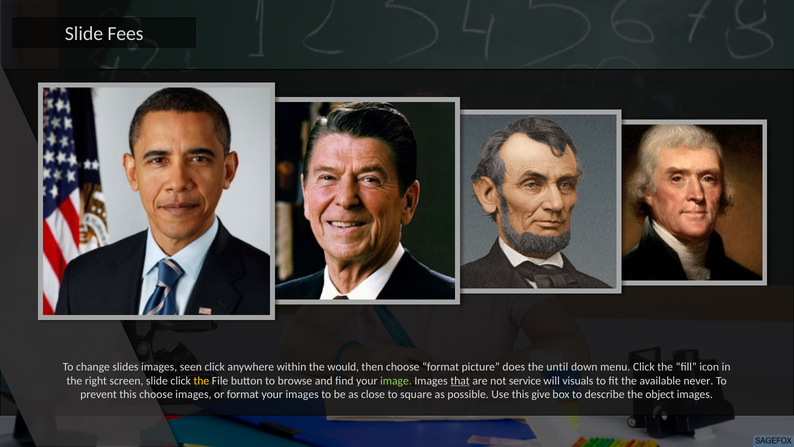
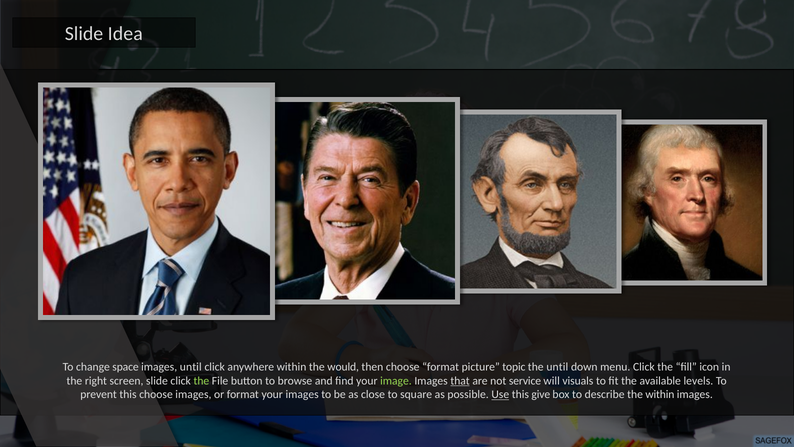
Fees: Fees -> Idea
slides: slides -> space
images seen: seen -> until
does: does -> topic
the at (201, 380) colour: yellow -> light green
never: never -> levels
Use underline: none -> present
the object: object -> within
